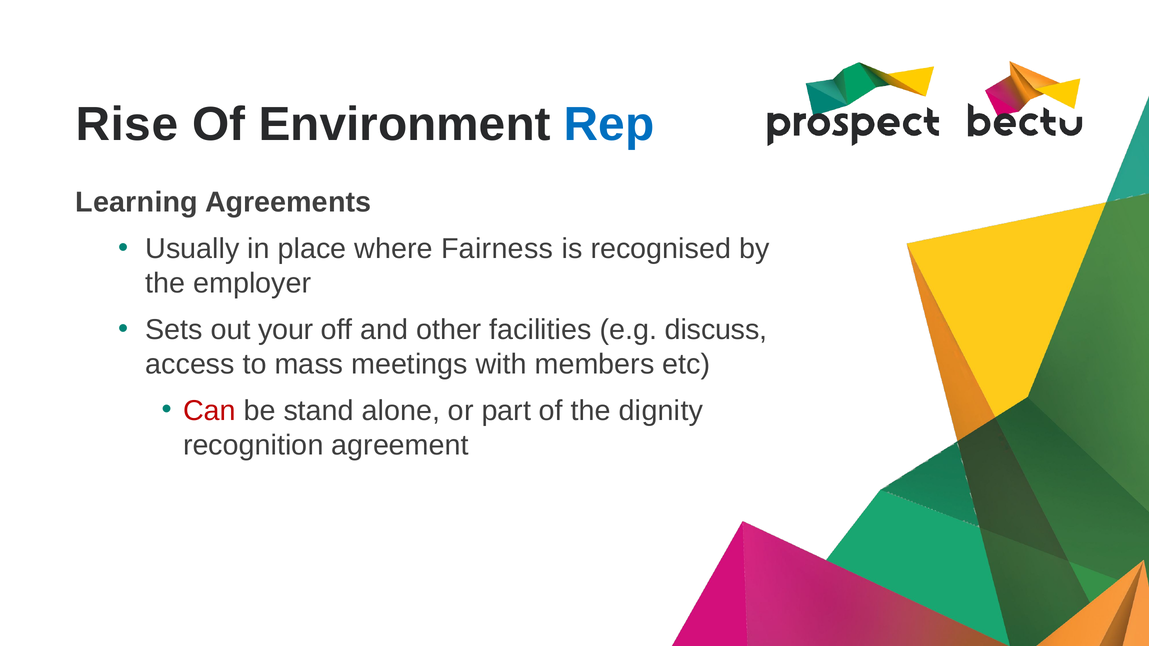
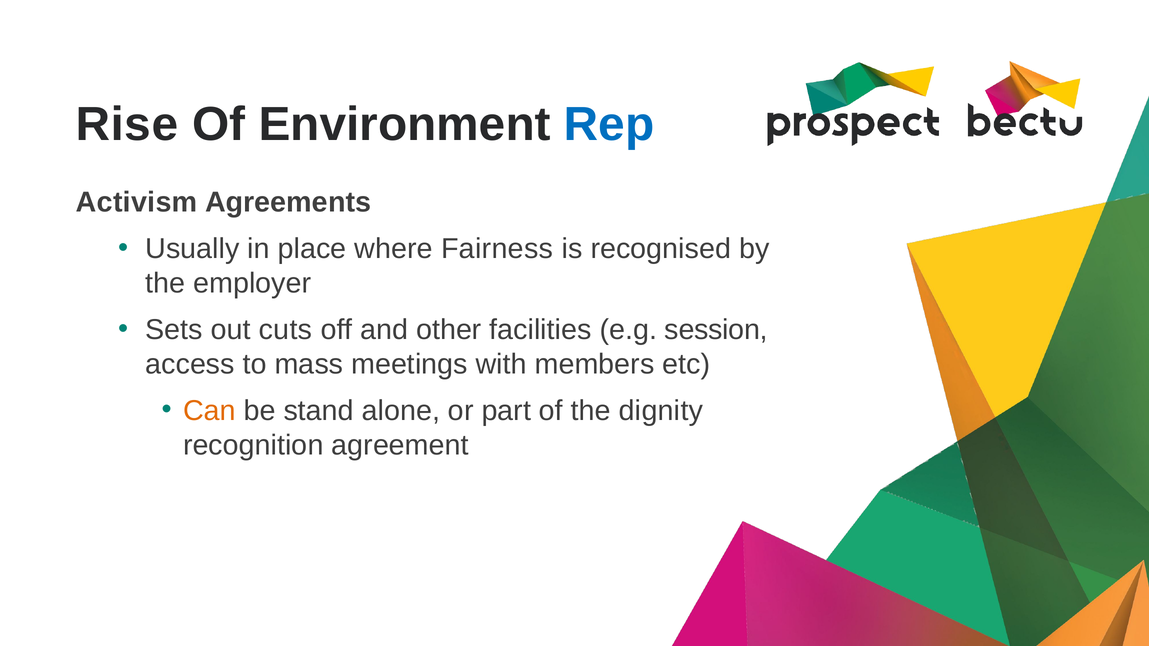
Learning: Learning -> Activism
your: your -> cuts
discuss: discuss -> session
Can colour: red -> orange
